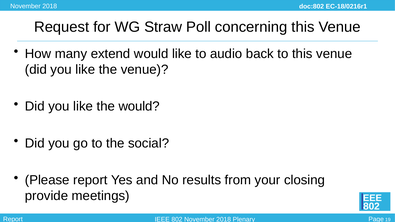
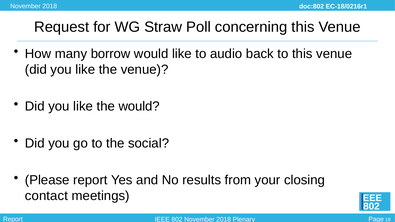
extend: extend -> borrow
provide: provide -> contact
